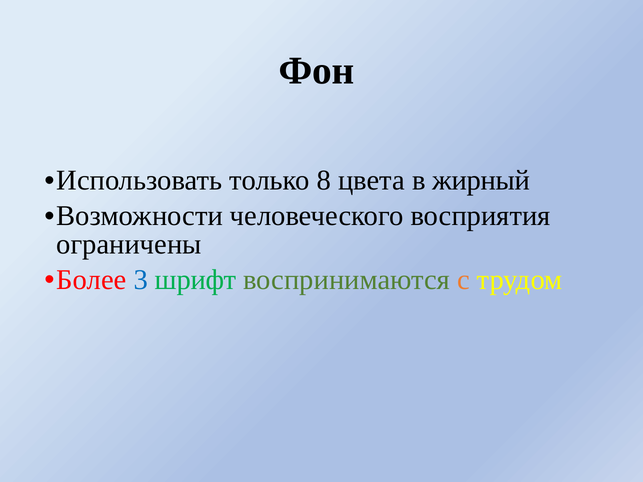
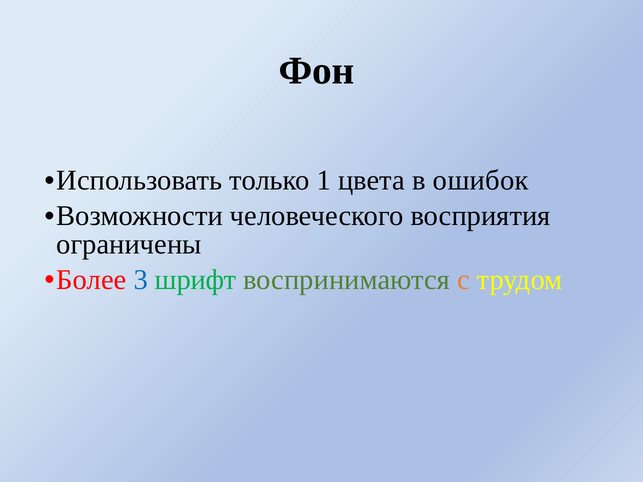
8: 8 -> 1
жирный: жирный -> ошибок
